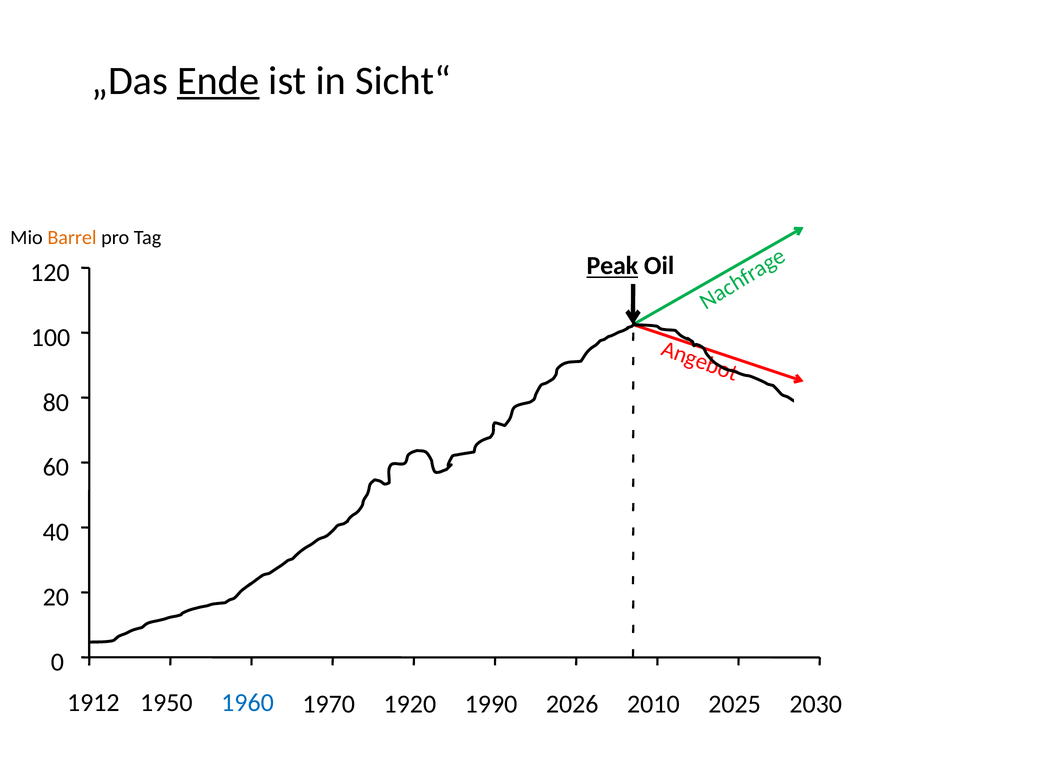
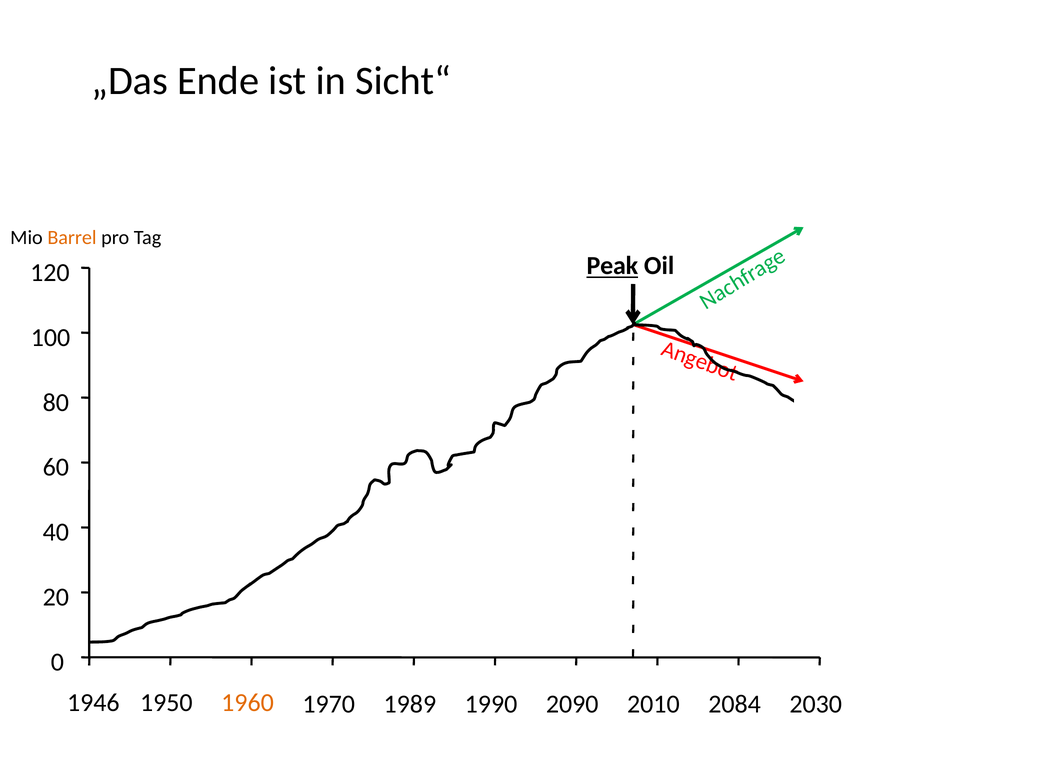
Ende underline: present -> none
1912: 1912 -> 1946
1960 colour: blue -> orange
1920: 1920 -> 1989
2026: 2026 -> 2090
2025: 2025 -> 2084
